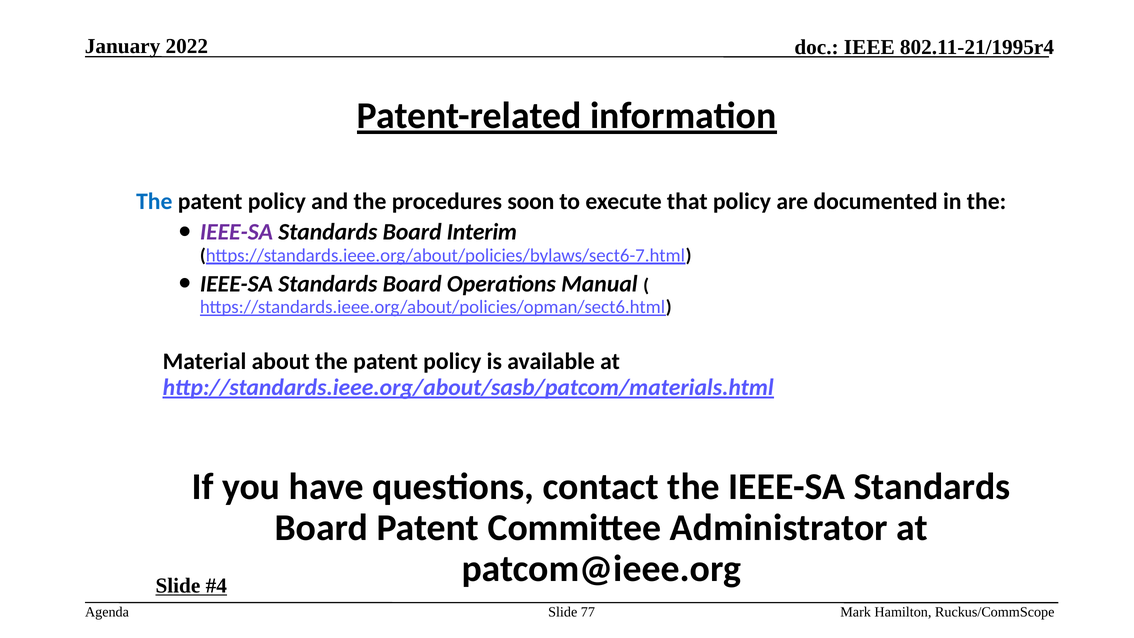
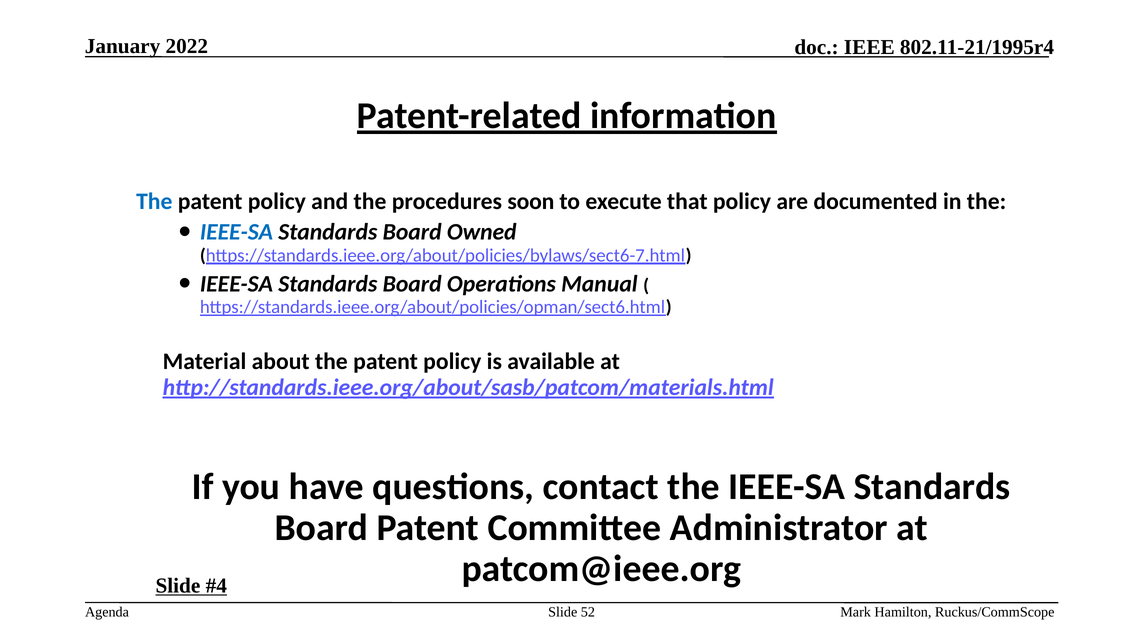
IEEE-SA at (236, 232) colour: purple -> blue
Interim: Interim -> Owned
77: 77 -> 52
